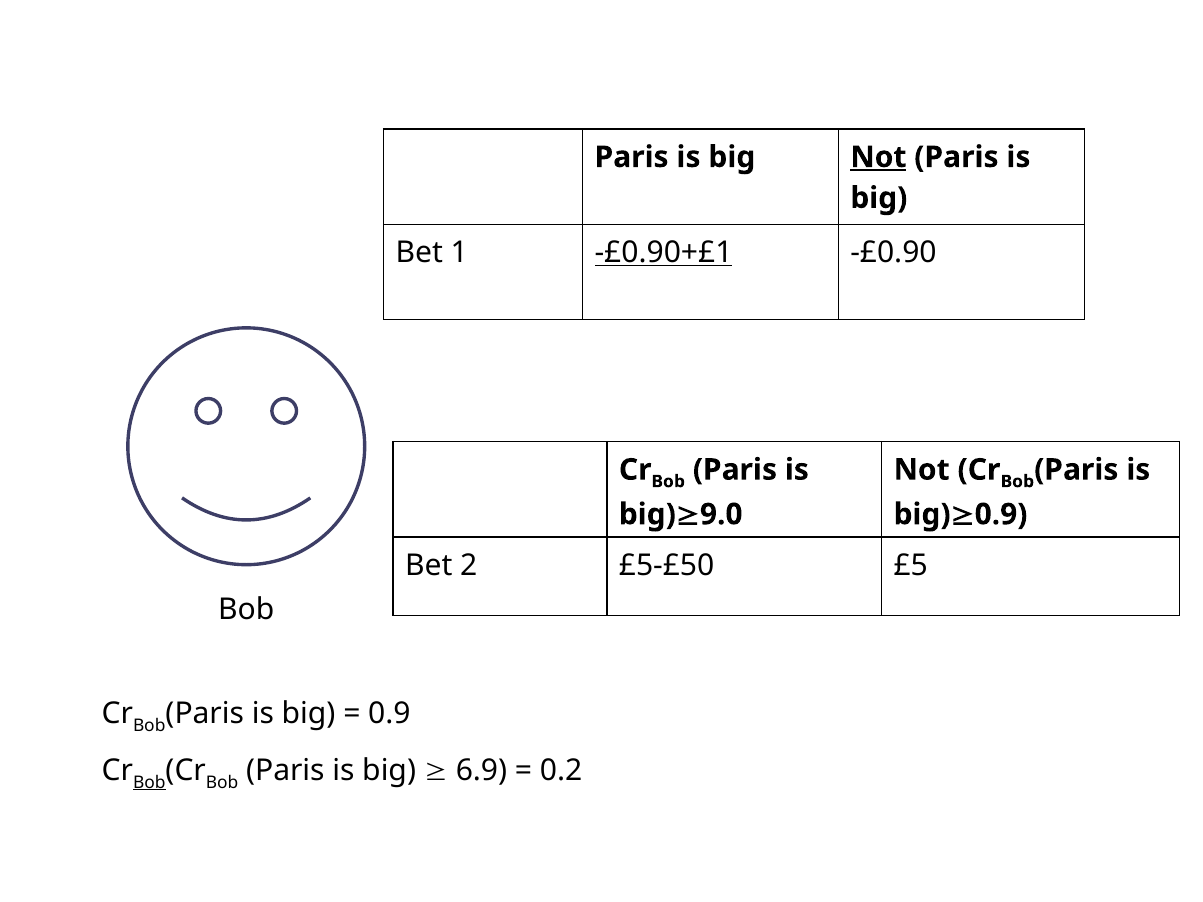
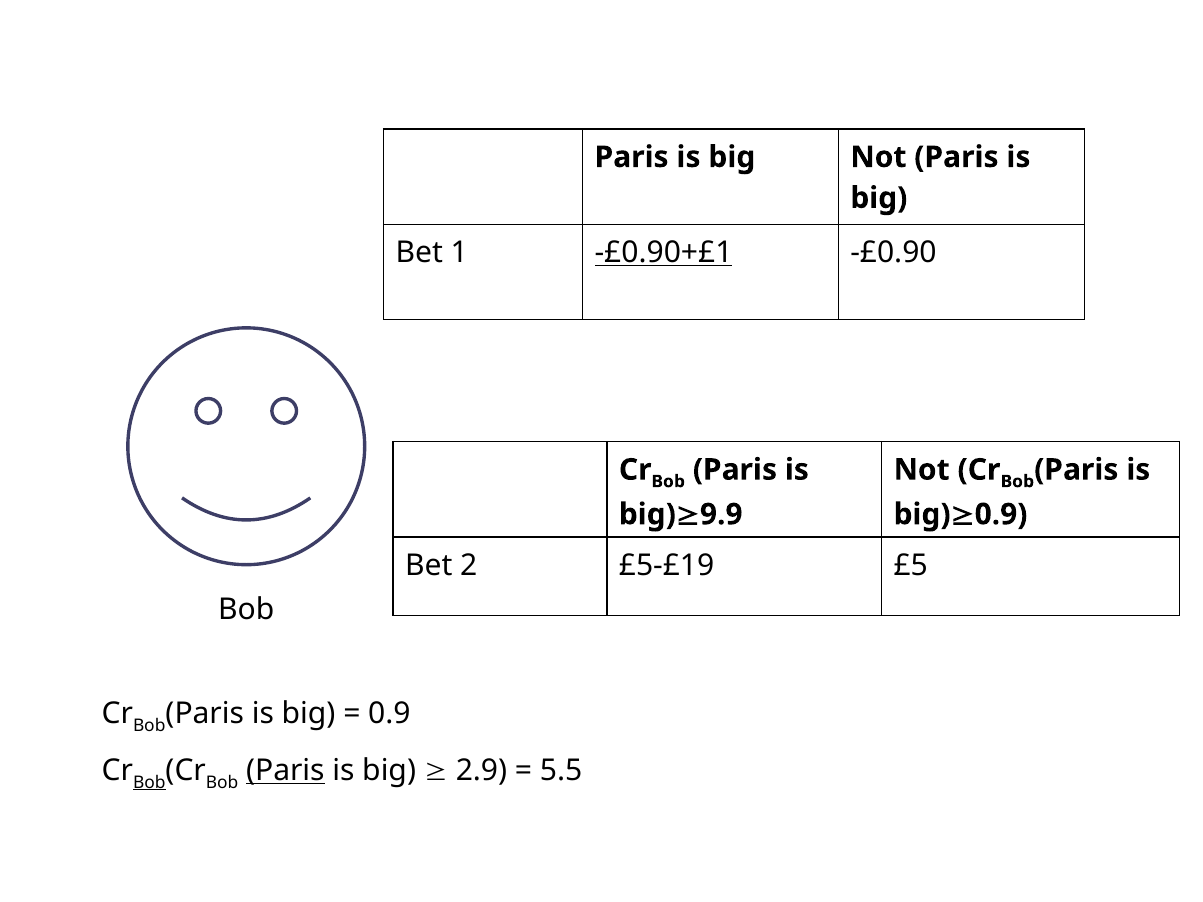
Not at (878, 157) underline: present -> none
9.0: 9.0 -> 9.9
£5-£50: £5-£50 -> £5-£19
Paris at (285, 771) underline: none -> present
6.9: 6.9 -> 2.9
0.2: 0.2 -> 5.5
